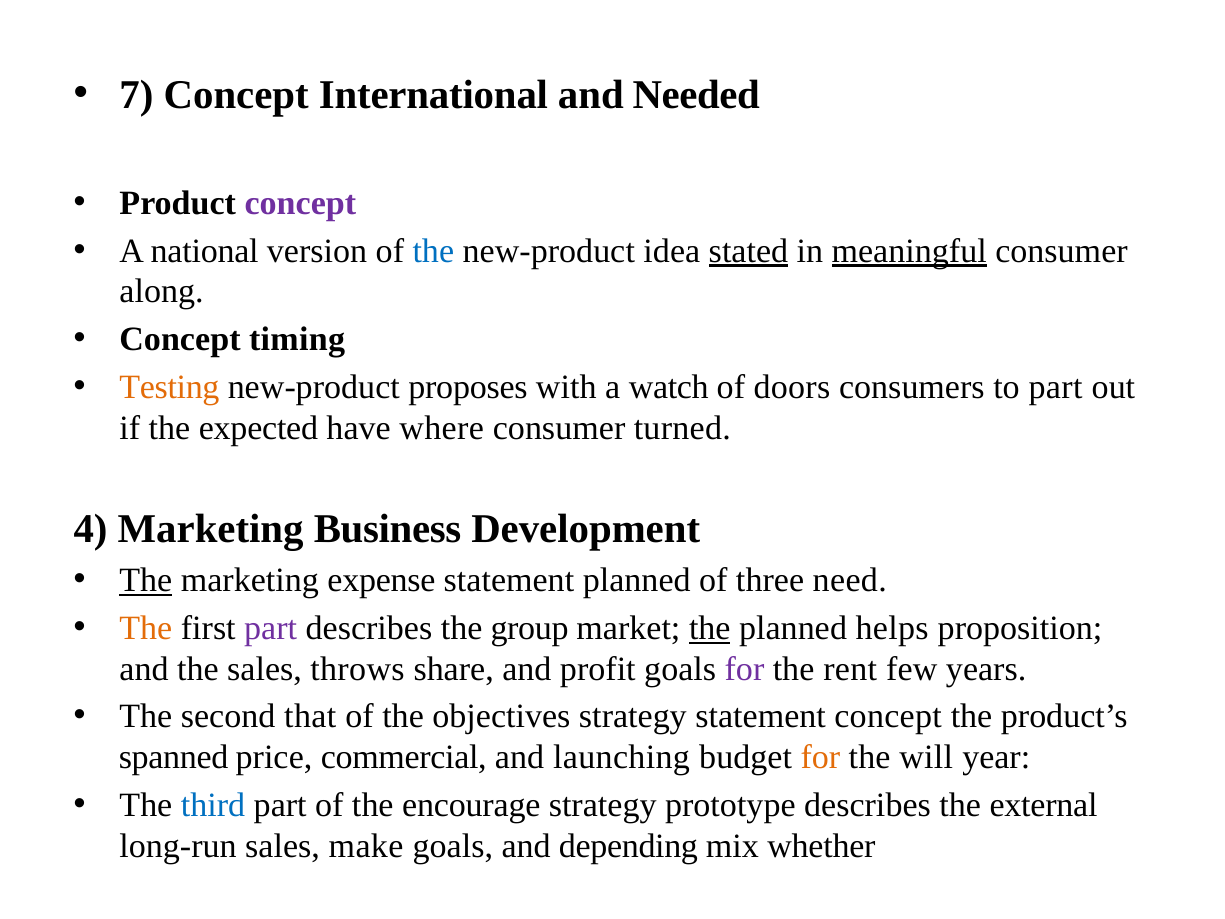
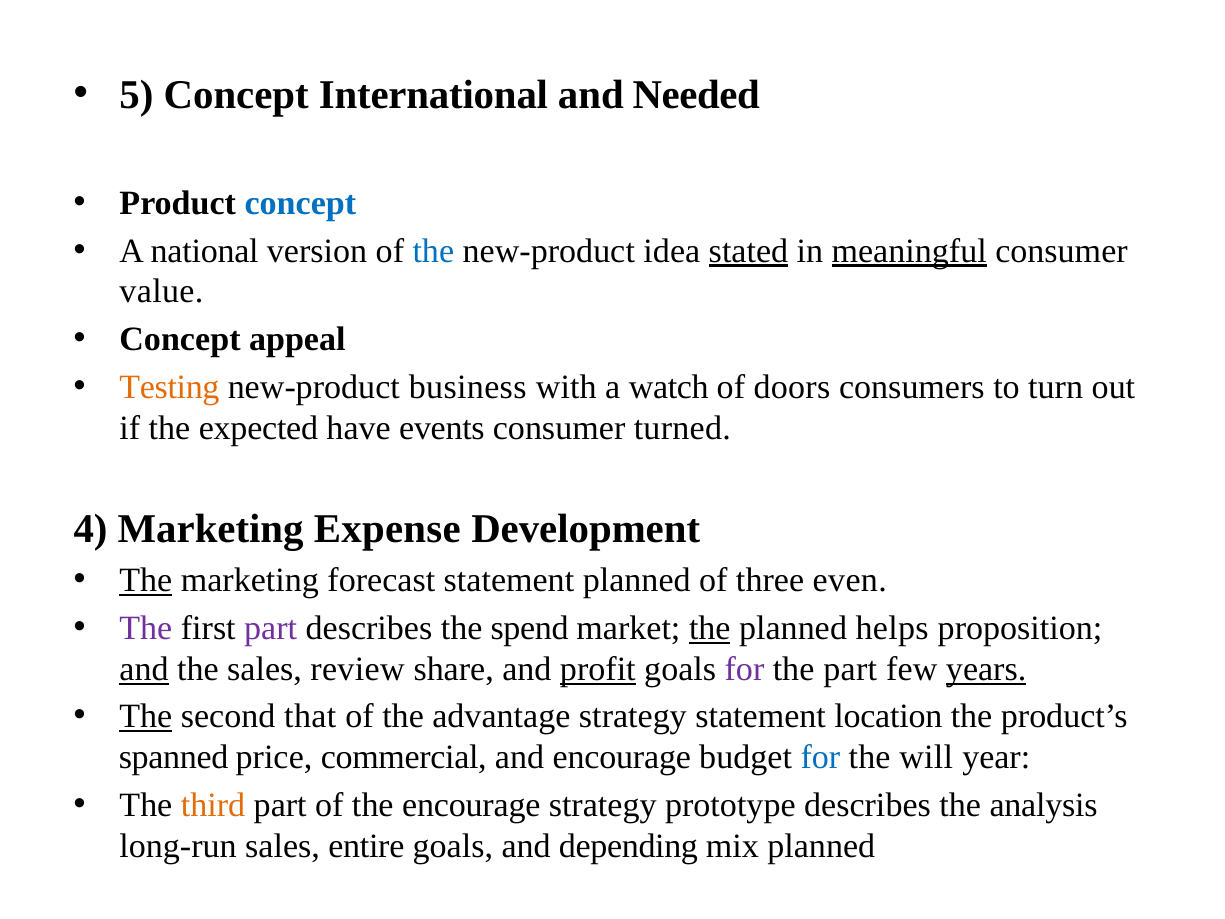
7: 7 -> 5
concept at (300, 203) colour: purple -> blue
along: along -> value
timing: timing -> appeal
proposes: proposes -> business
to part: part -> turn
where: where -> events
Business: Business -> Expense
expense: expense -> forecast
need: need -> even
The at (146, 628) colour: orange -> purple
group: group -> spend
and at (144, 669) underline: none -> present
throws: throws -> review
profit underline: none -> present
the rent: rent -> part
years underline: none -> present
The at (146, 716) underline: none -> present
objectives: objectives -> advantage
statement concept: concept -> location
and launching: launching -> encourage
for at (820, 757) colour: orange -> blue
third colour: blue -> orange
external: external -> analysis
make: make -> entire
mix whether: whether -> planned
